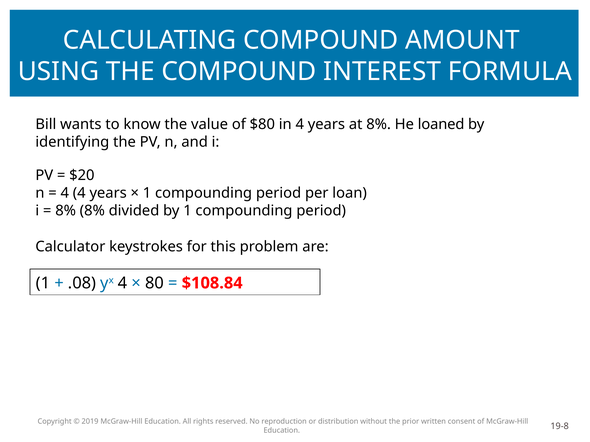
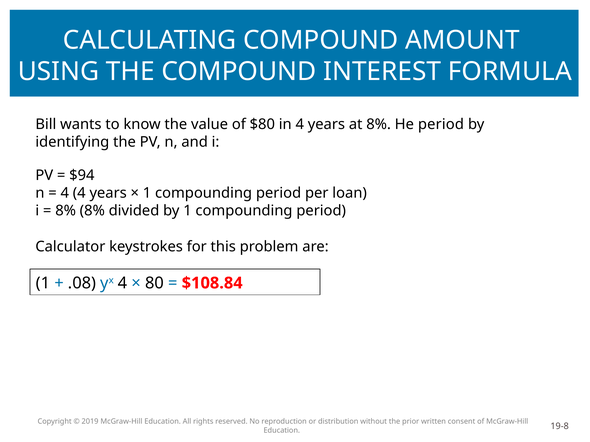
He loaned: loaned -> period
$20: $20 -> $94
